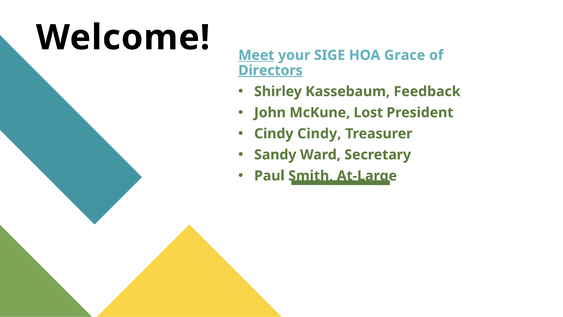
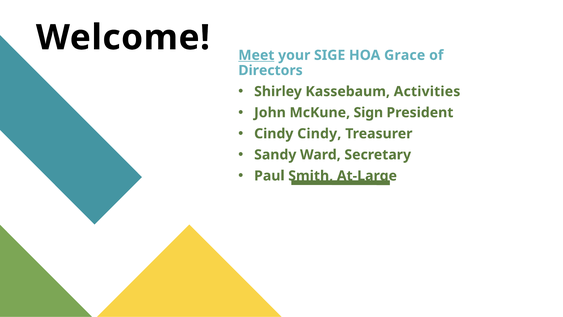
Directors underline: present -> none
Feedback: Feedback -> Activities
Lost: Lost -> Sign
